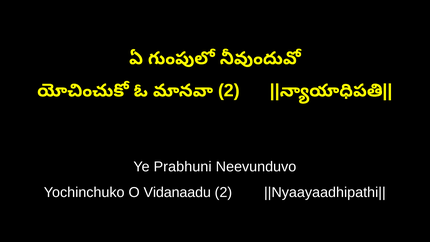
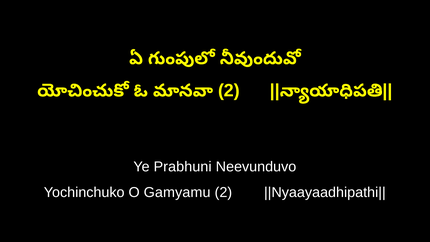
Vidanaadu: Vidanaadu -> Gamyamu
